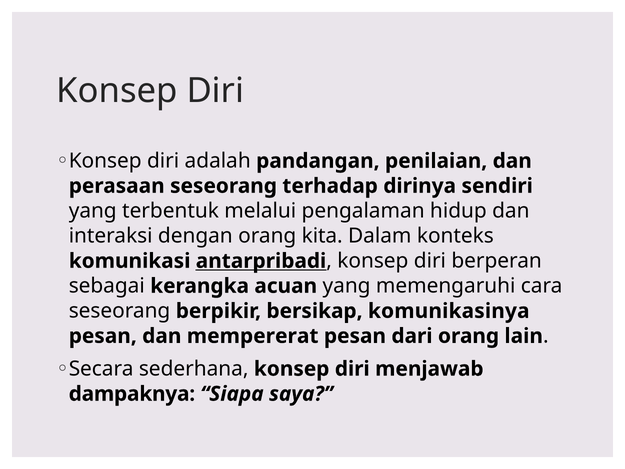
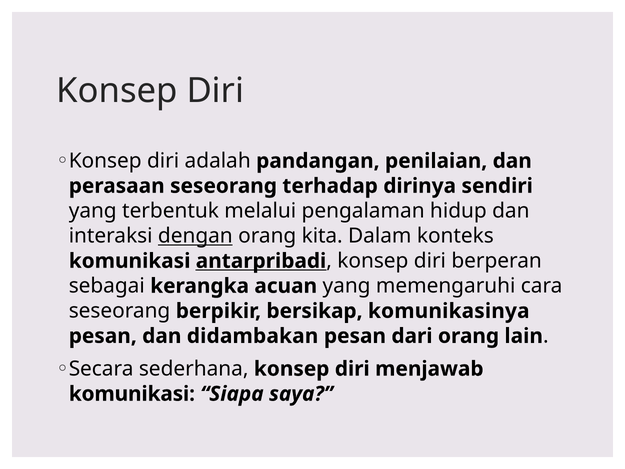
dengan underline: none -> present
mempererat: mempererat -> didambakan
dampaknya at (132, 394): dampaknya -> komunikasi
